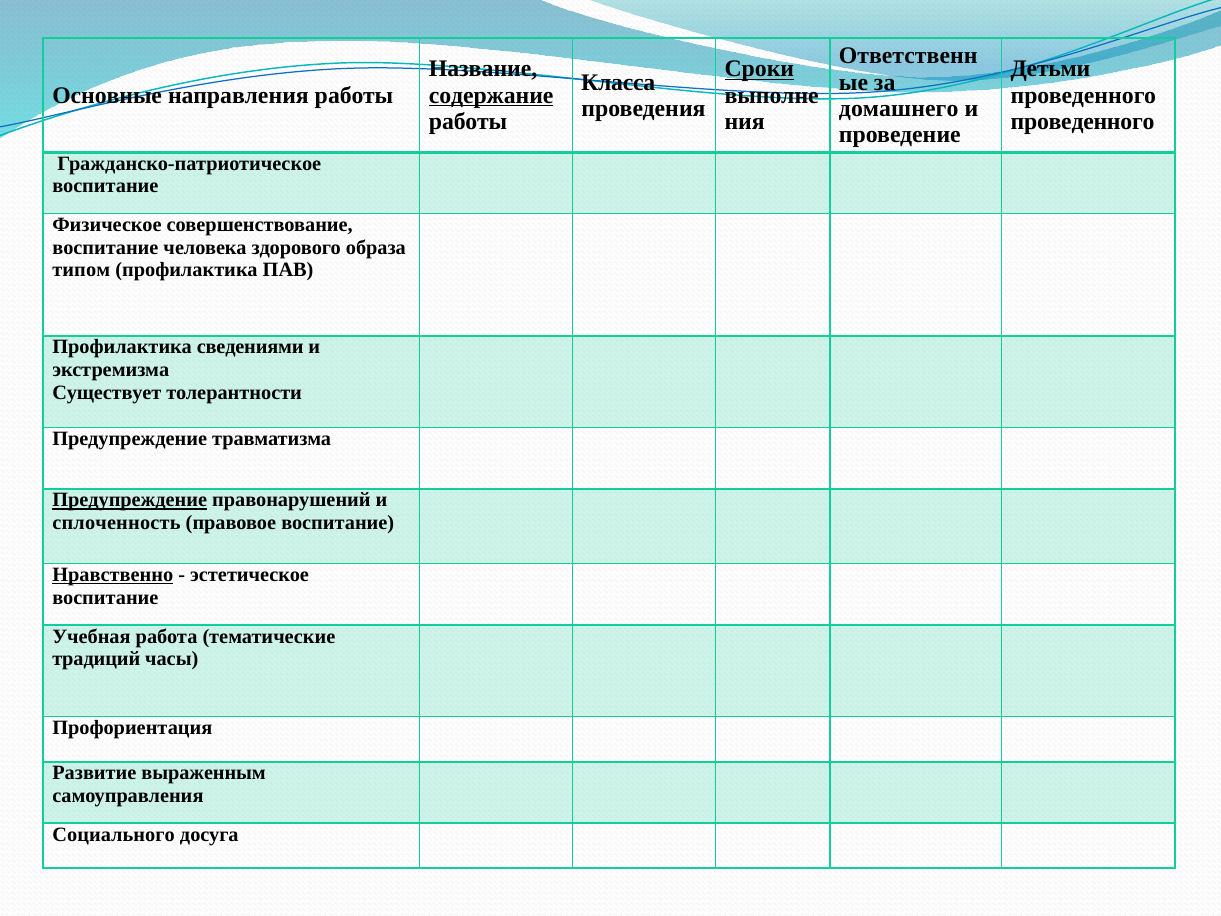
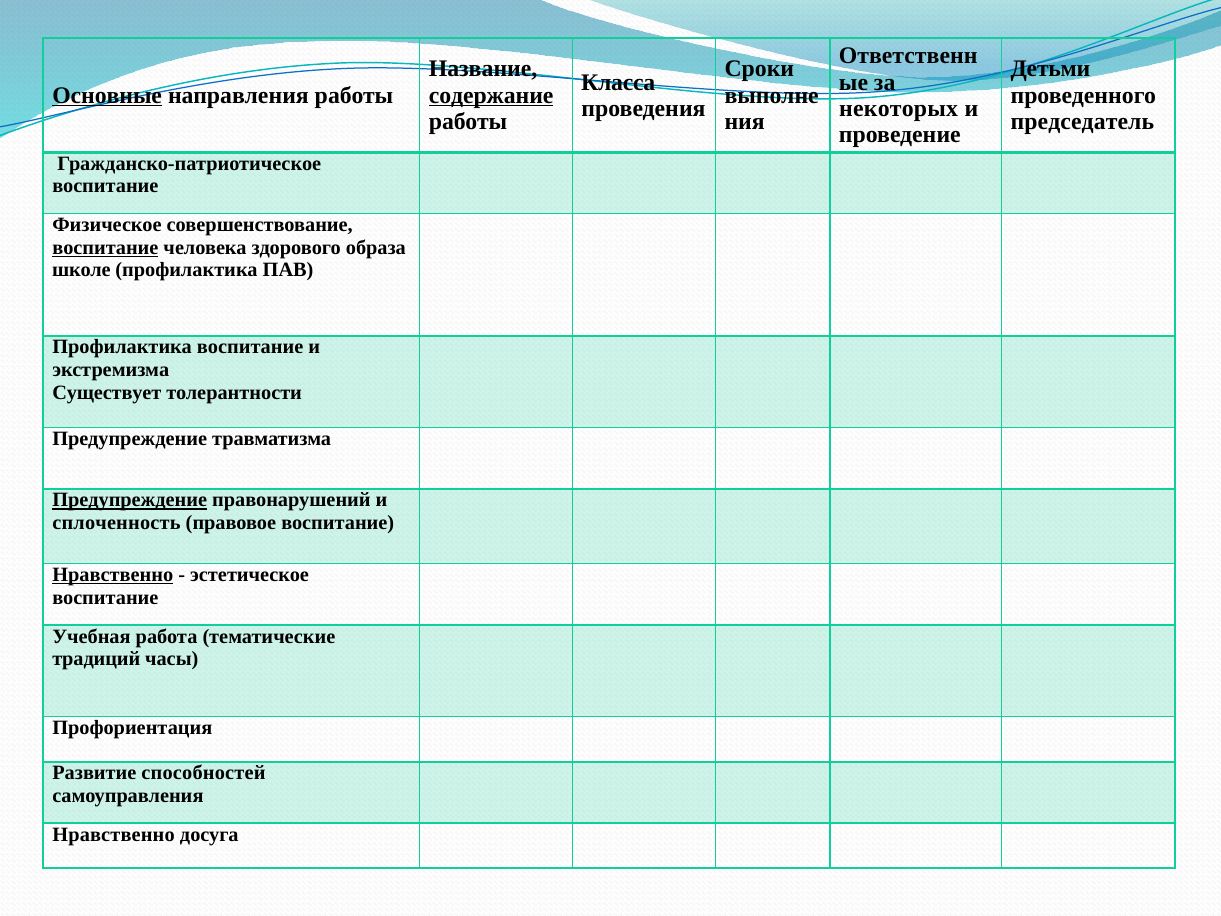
Сроки underline: present -> none
Основные underline: none -> present
домашнего: домашнего -> некоторых
проведенного at (1083, 122): проведенного -> председатель
воспитание at (105, 247) underline: none -> present
типом: типом -> школе
Профилактика сведениями: сведениями -> воспитание
выраженным: выраженным -> способностей
Социального at (114, 834): Социального -> Нравственно
